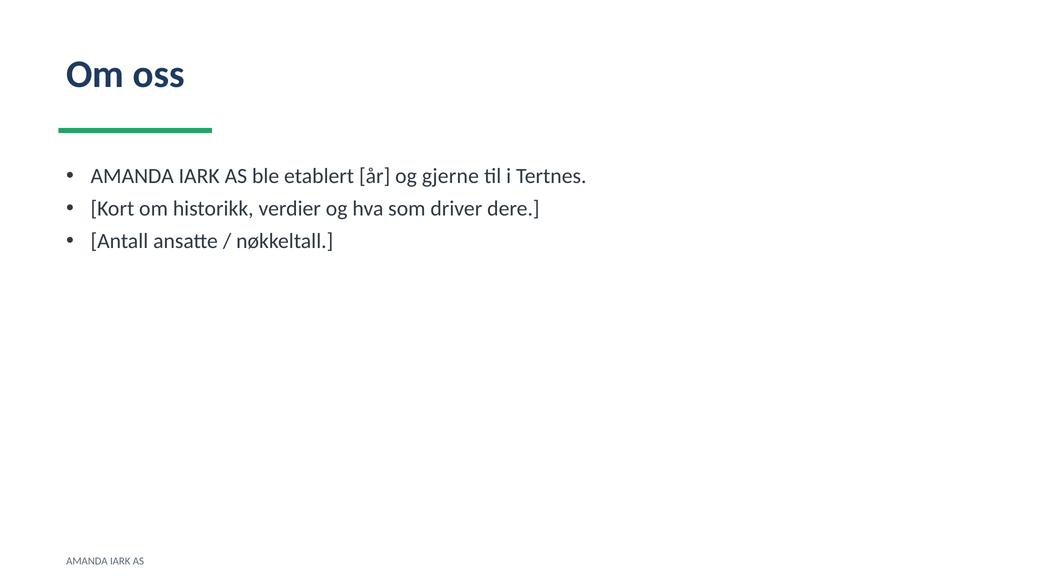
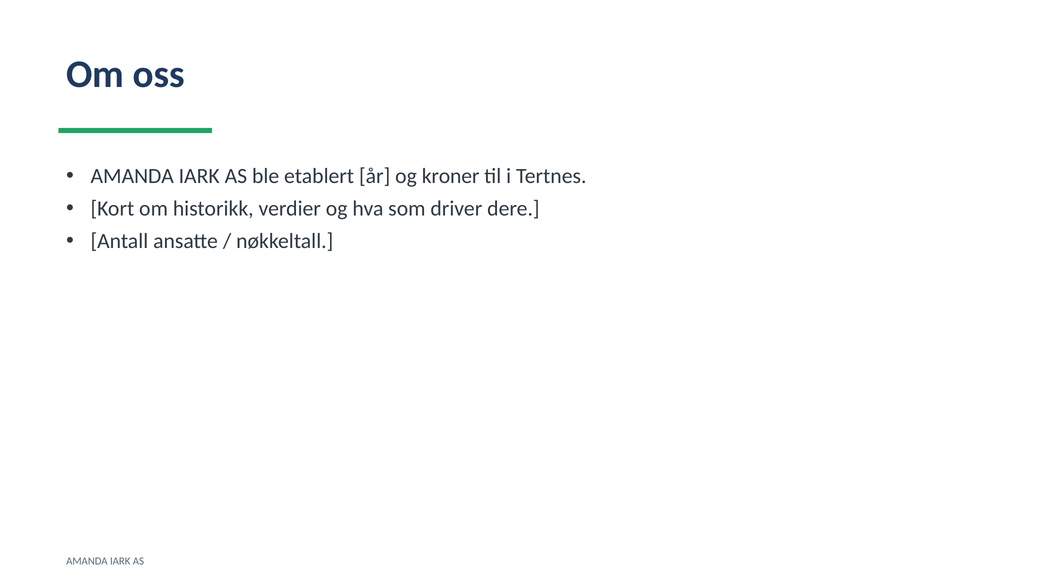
gjerne: gjerne -> kroner
